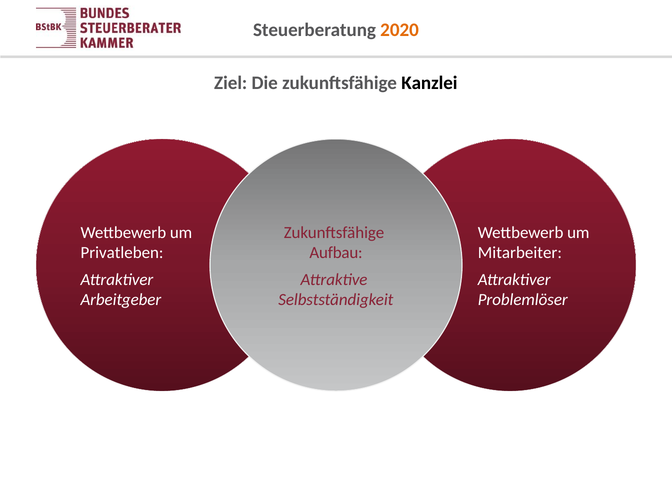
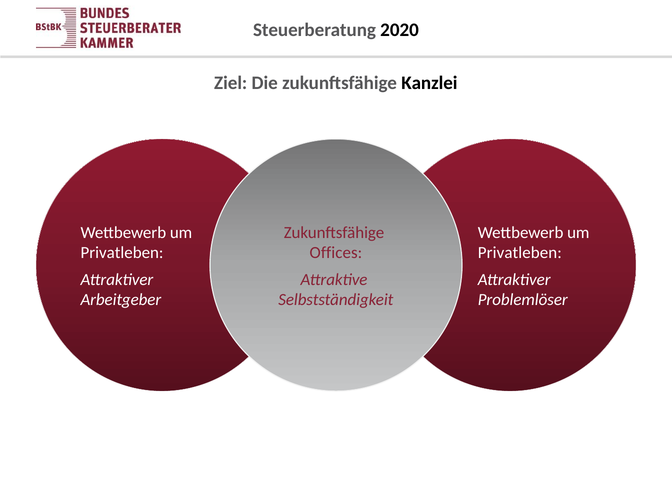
2020 colour: orange -> black
Aufbau: Aufbau -> Offices
Mitarbeiter at (520, 253): Mitarbeiter -> Privatleben
